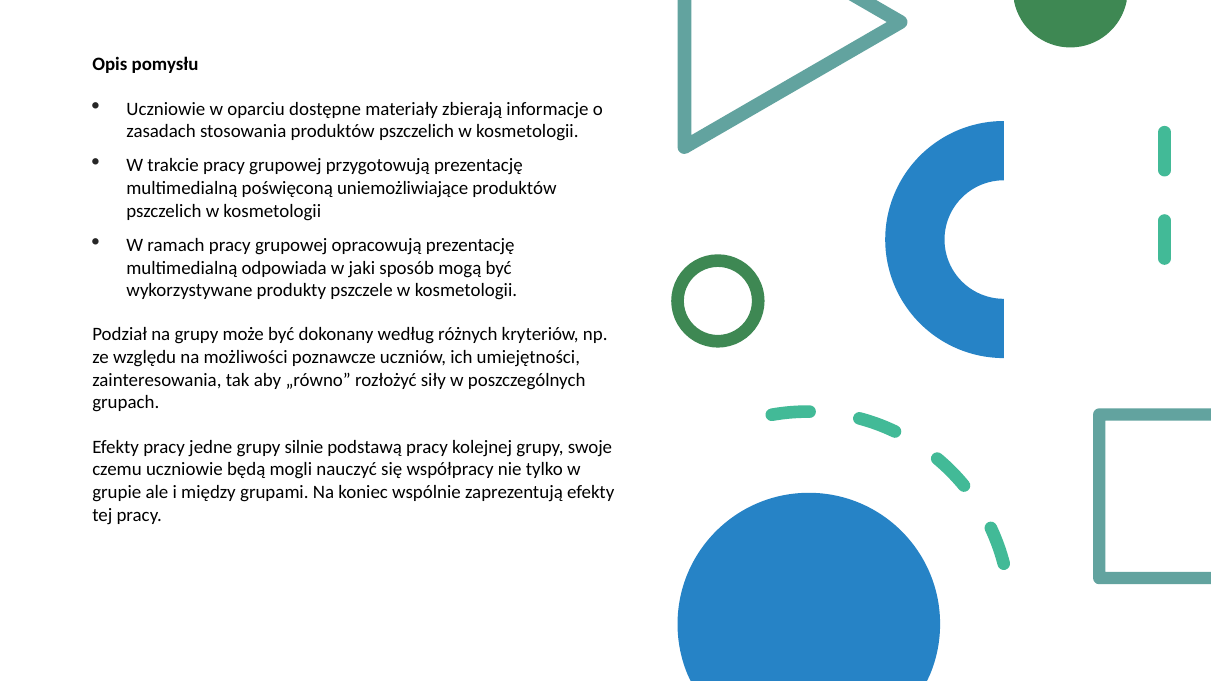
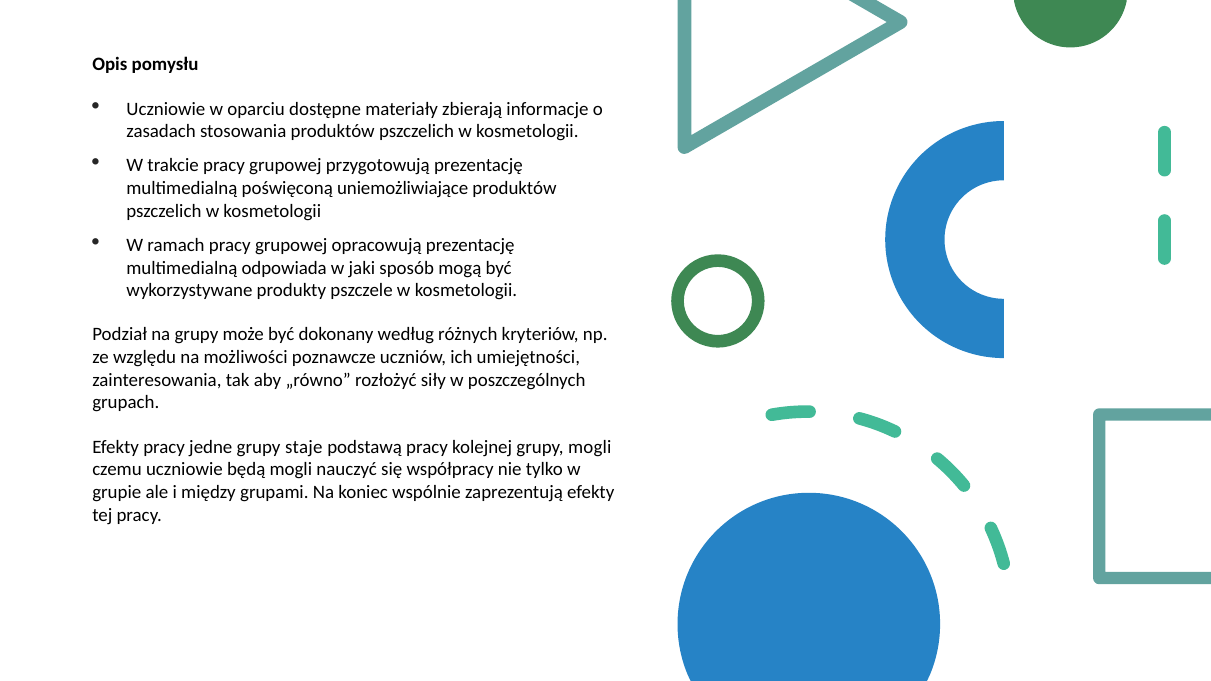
silnie: silnie -> staje
grupy swoje: swoje -> mogli
